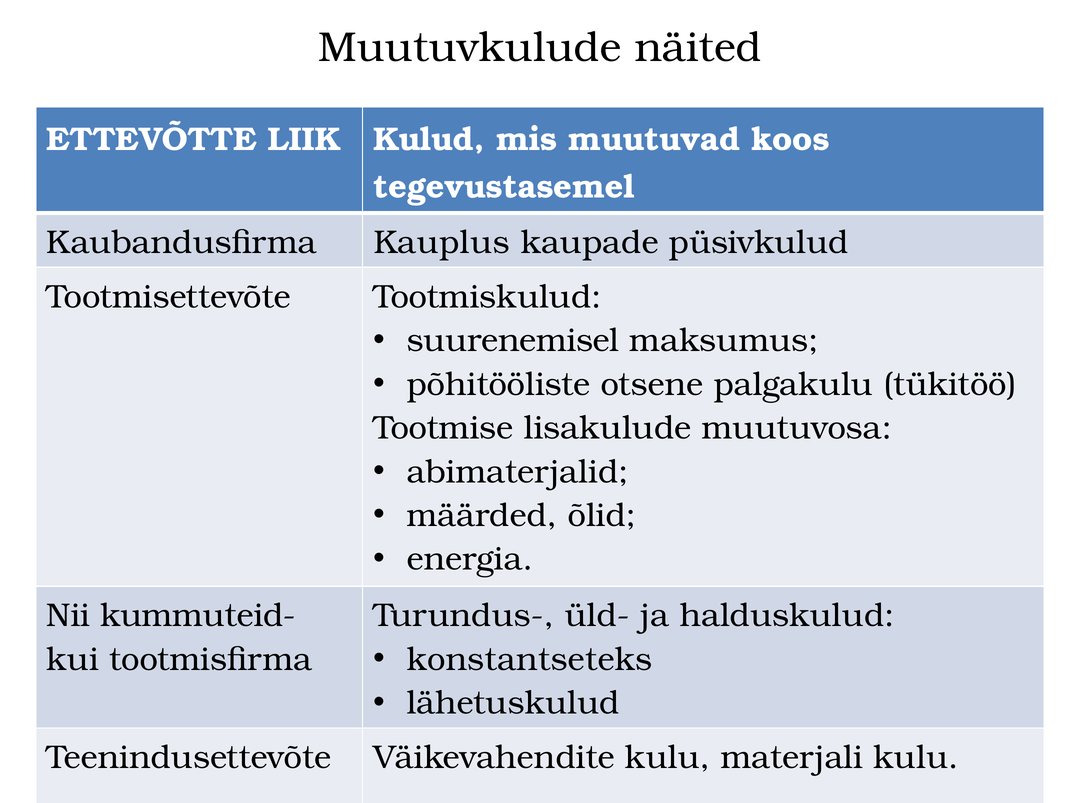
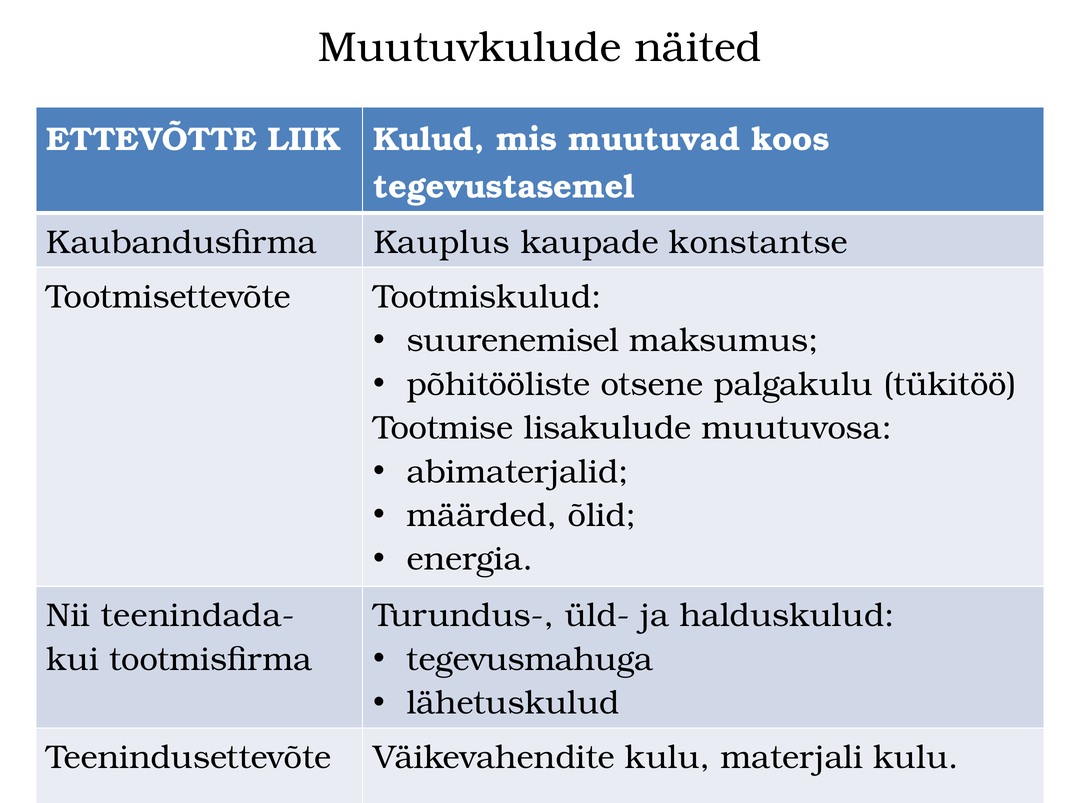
püsivkulud: püsivkulud -> konstantse
kummuteid-: kummuteid- -> teenindada-
konstantseteks: konstantseteks -> tegevusmahuga
